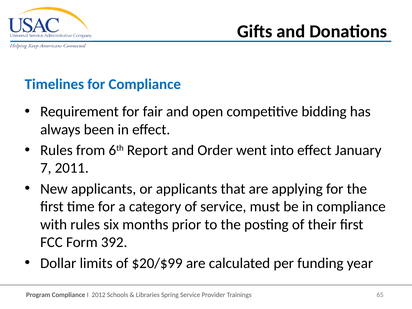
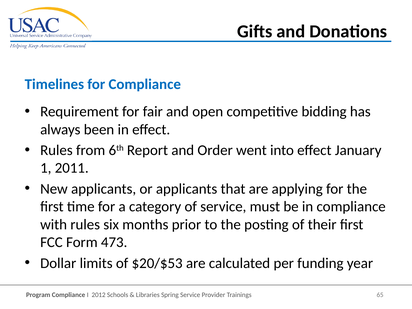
7: 7 -> 1
392: 392 -> 473
$20/$99: $20/$99 -> $20/$53
